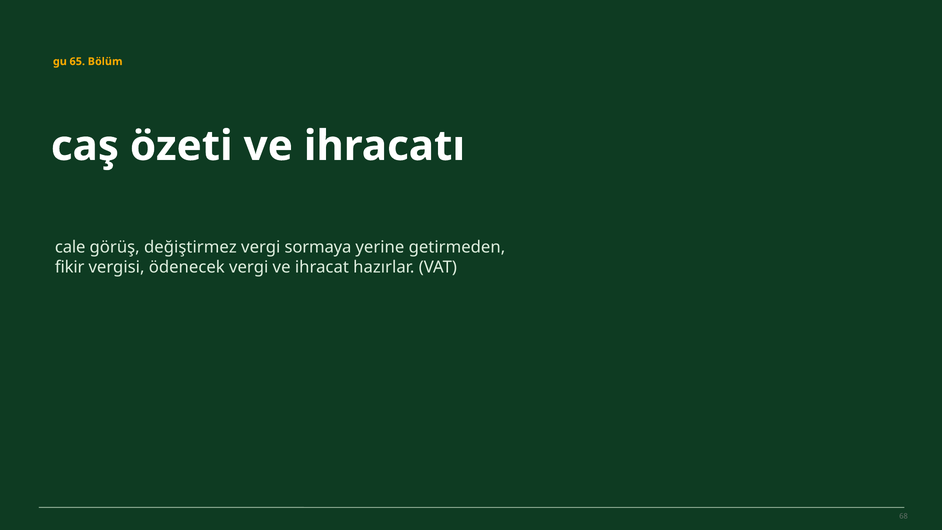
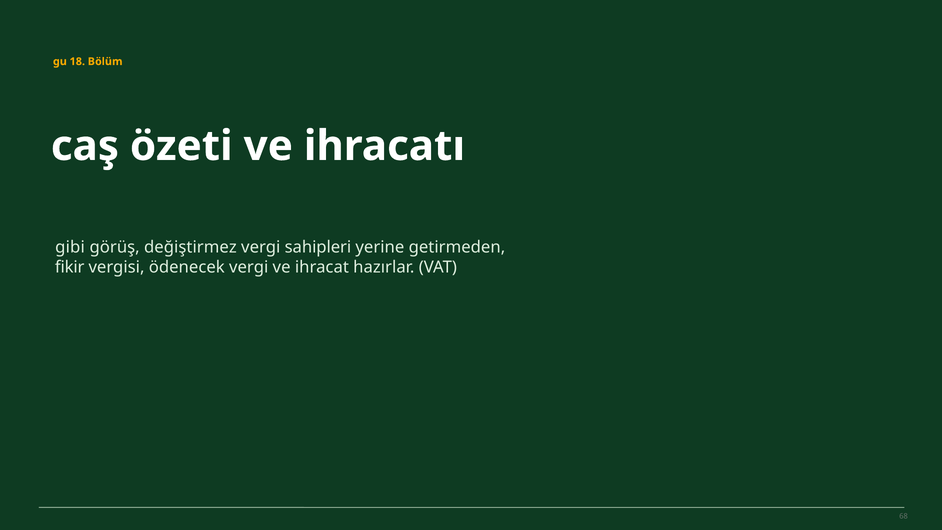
65: 65 -> 18
cale: cale -> gibi
sormaya: sormaya -> sahipleri
